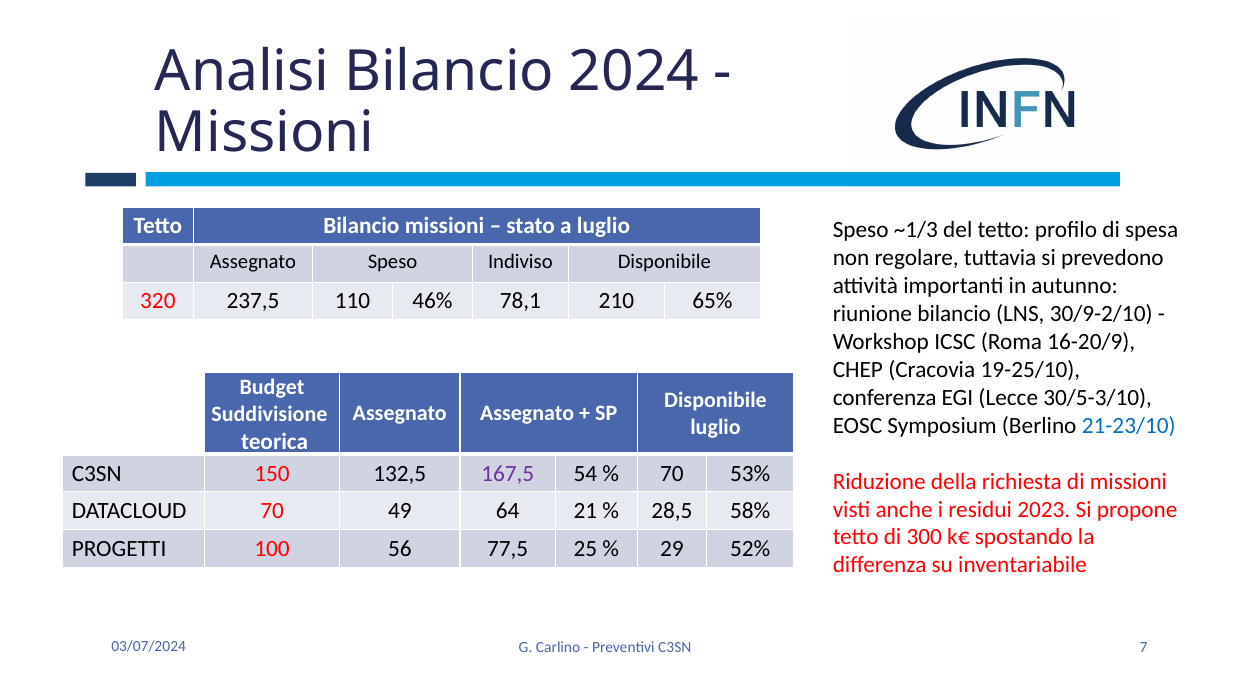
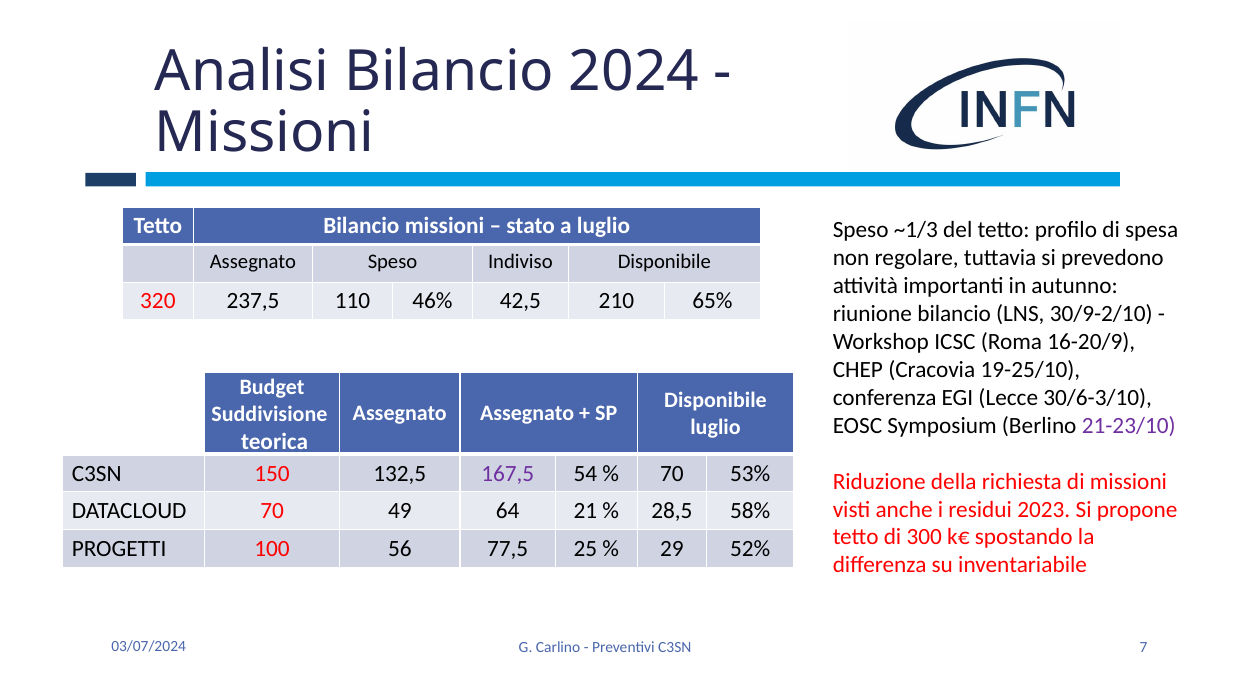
78,1: 78,1 -> 42,5
30/5-3/10: 30/5-3/10 -> 30/6-3/10
21-23/10 colour: blue -> purple
